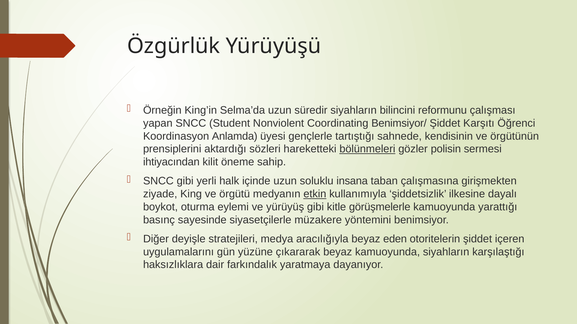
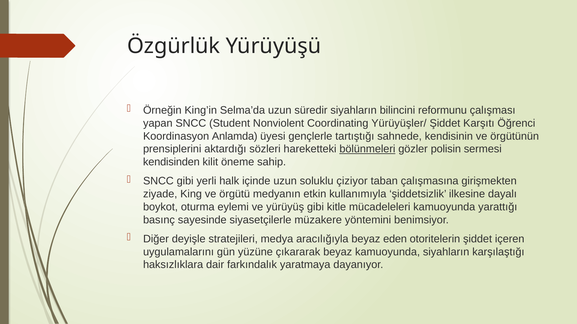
Benimsiyor/: Benimsiyor/ -> Yürüyüşler/
ihtiyacından: ihtiyacından -> kendisinden
insana: insana -> çiziyor
etkin underline: present -> none
görüşmelerle: görüşmelerle -> mücadeleleri
